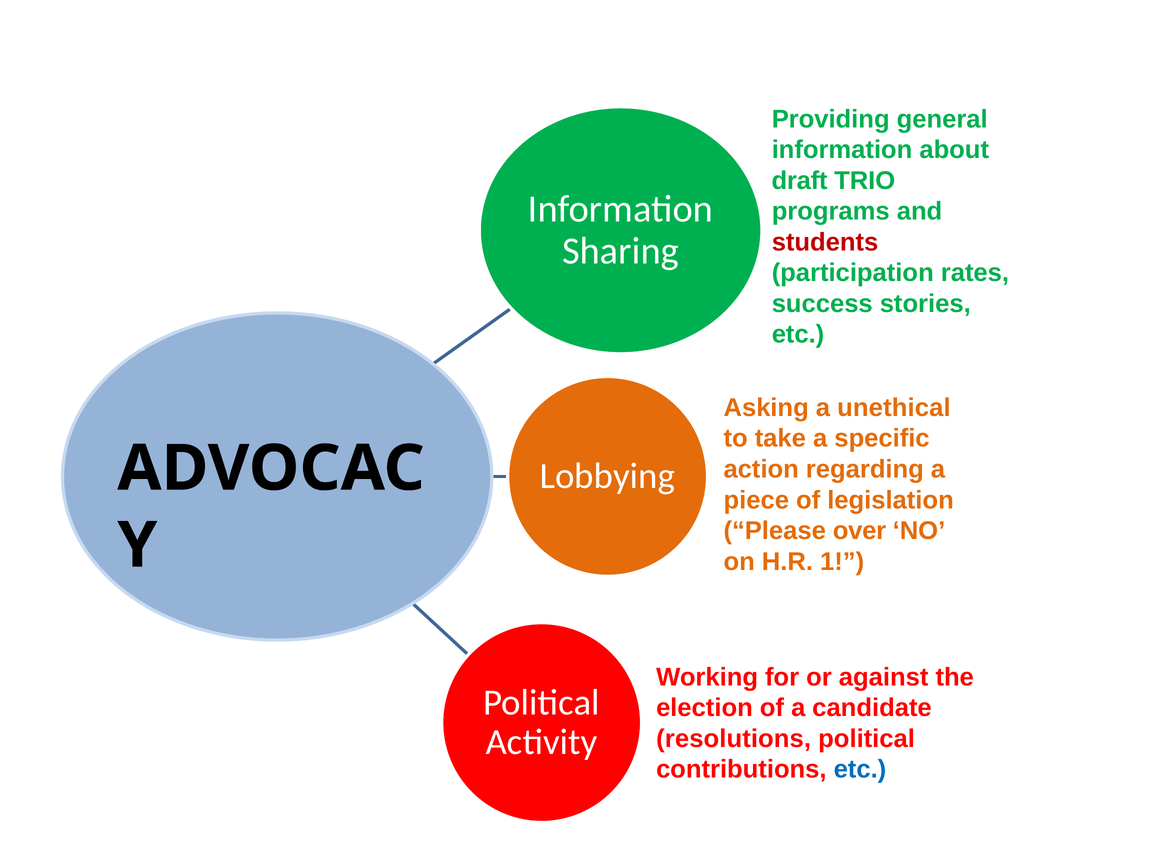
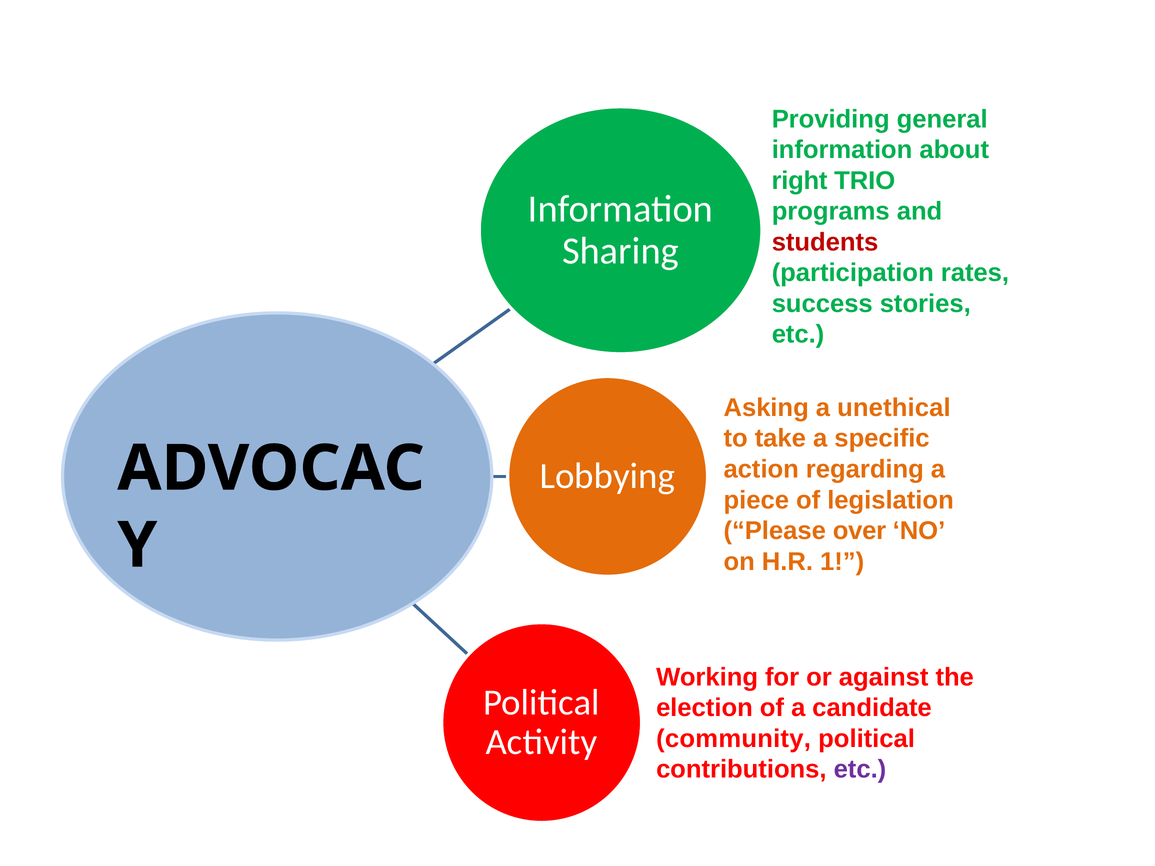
draft: draft -> right
resolutions: resolutions -> community
etc at (860, 770) colour: blue -> purple
